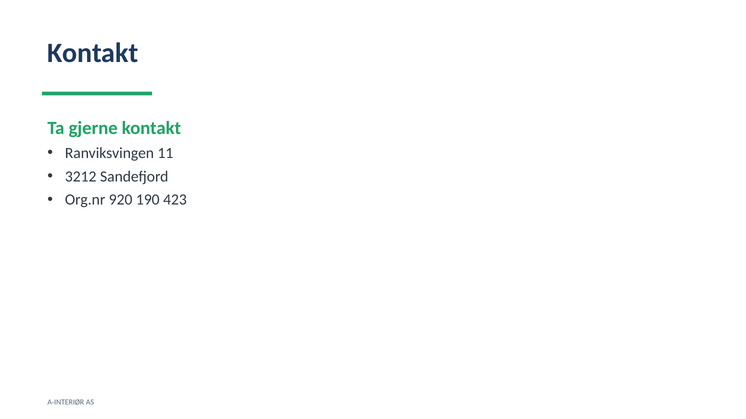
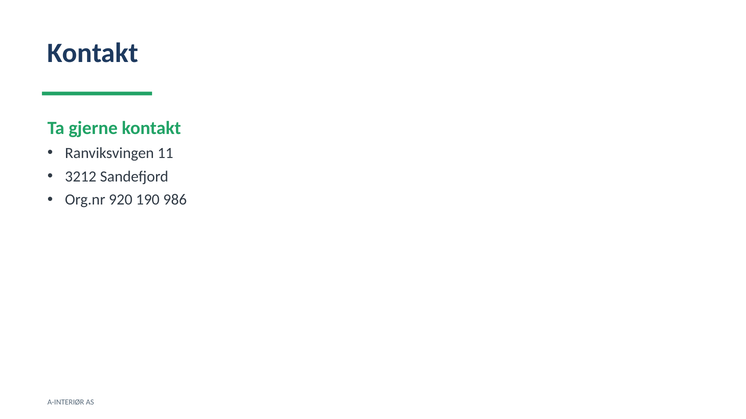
423: 423 -> 986
